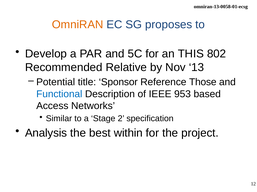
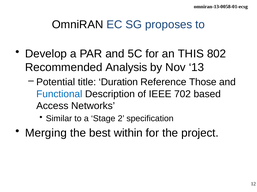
OmniRAN colour: orange -> black
Relative: Relative -> Analysis
Sponsor: Sponsor -> Duration
953: 953 -> 702
Analysis: Analysis -> Merging
